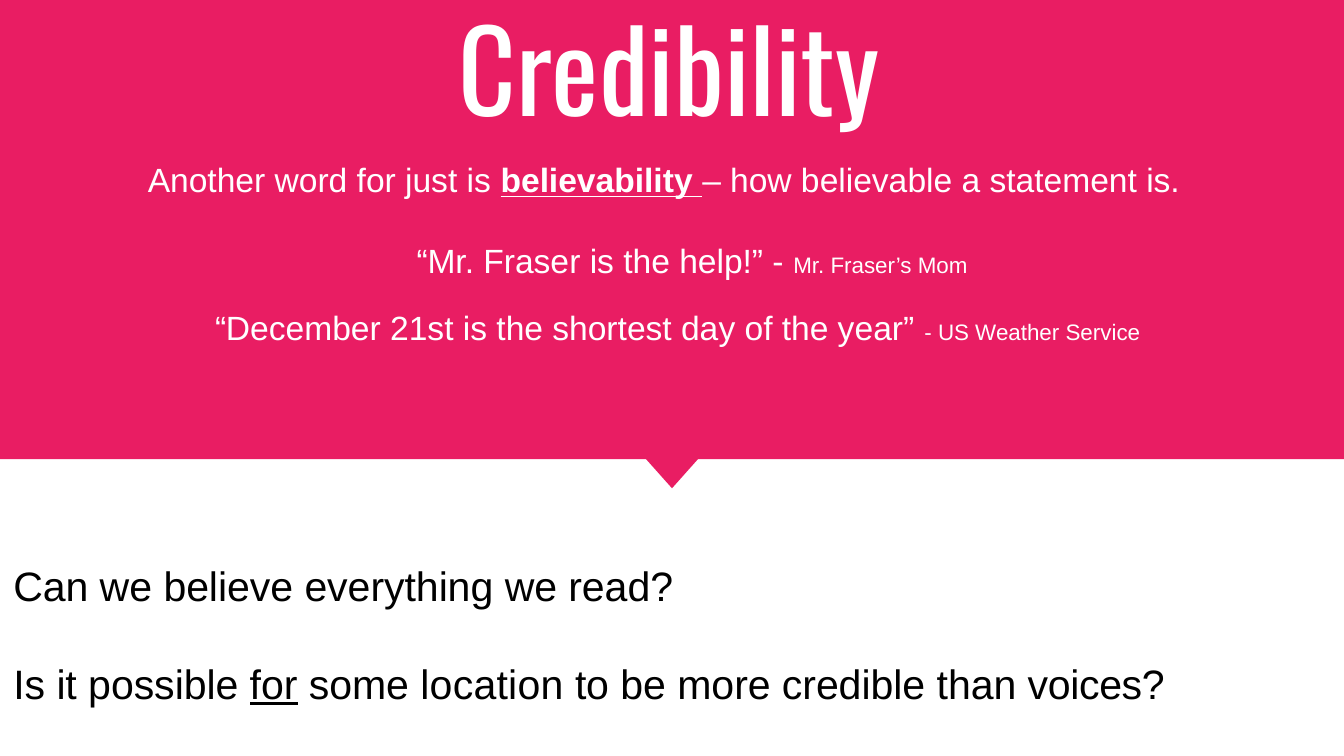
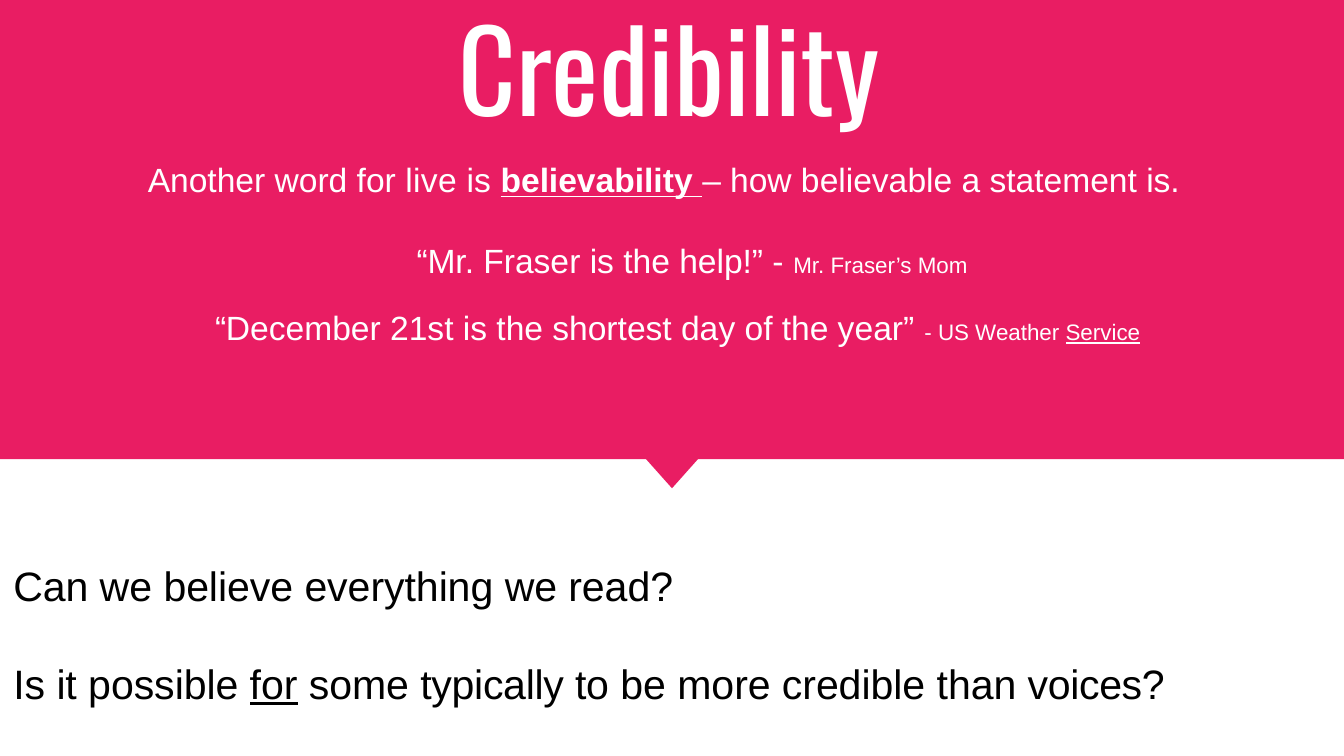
just: just -> live
Service underline: none -> present
location: location -> typically
